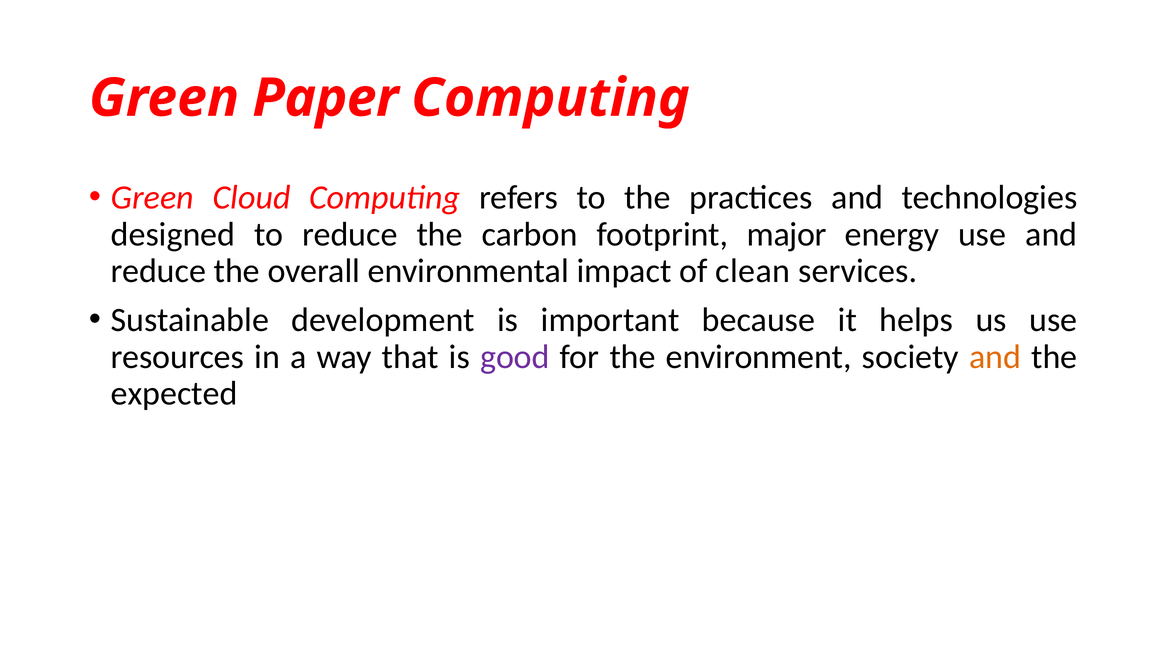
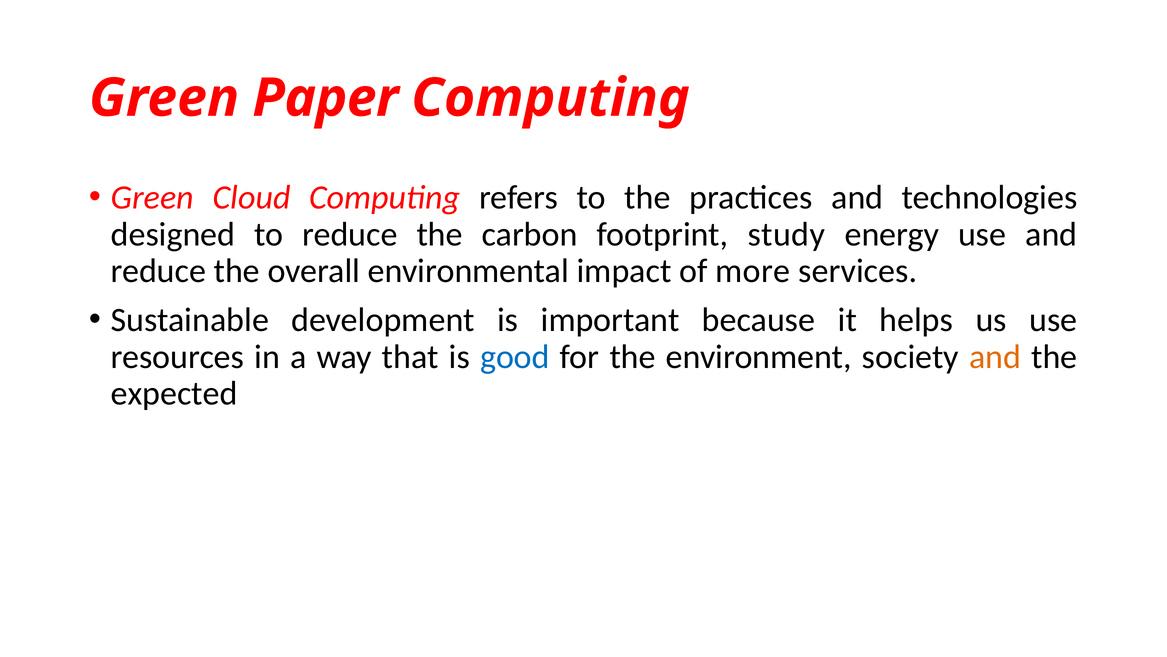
major: major -> study
clean: clean -> more
good colour: purple -> blue
